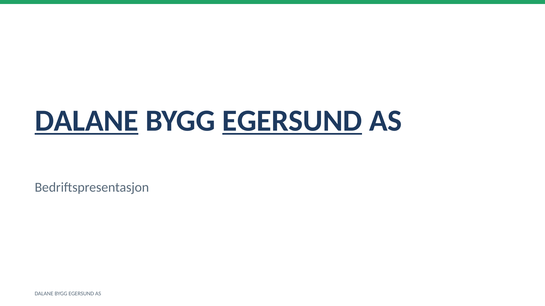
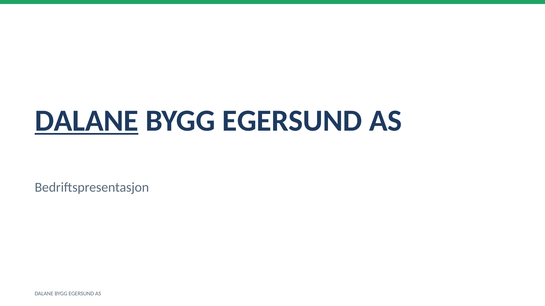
EGERSUND at (292, 121) underline: present -> none
